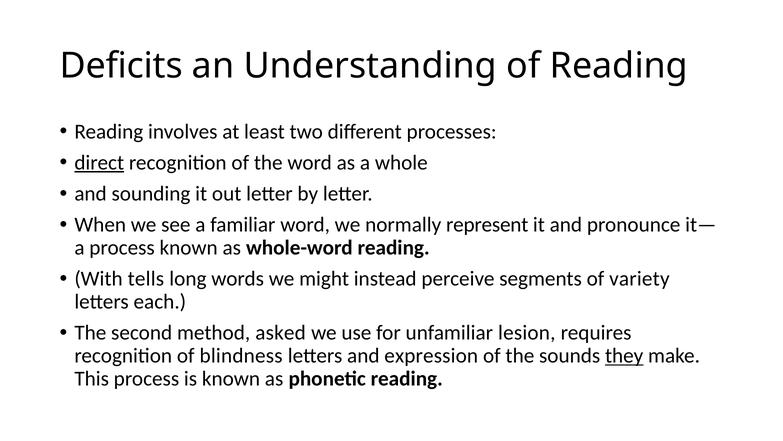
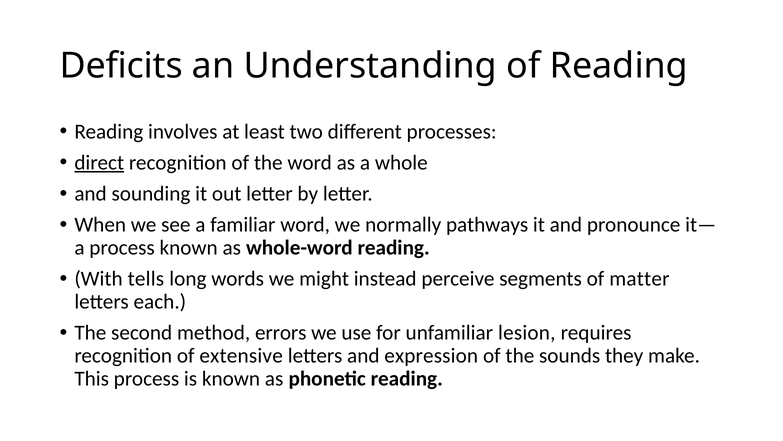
represent: represent -> pathways
variety: variety -> matter
asked: asked -> errors
blindness: blindness -> extensive
they underline: present -> none
